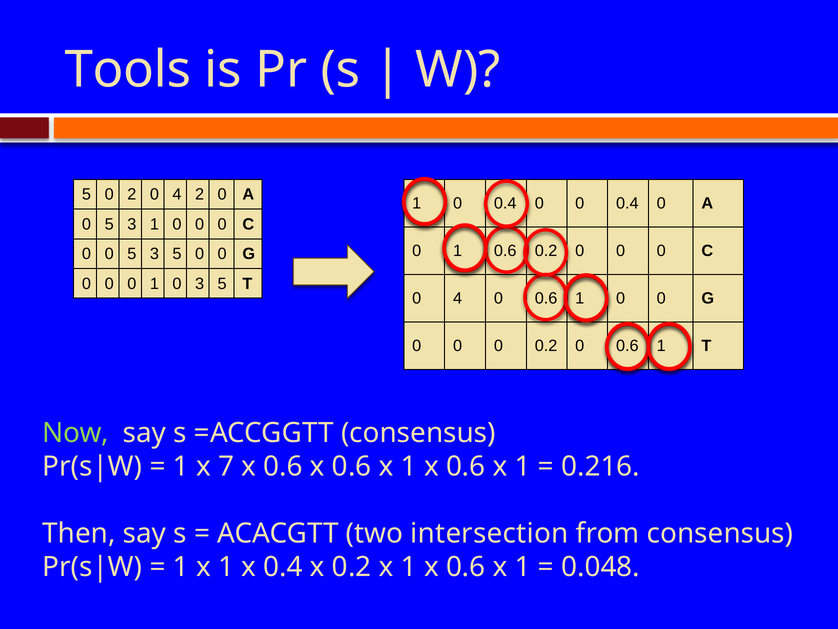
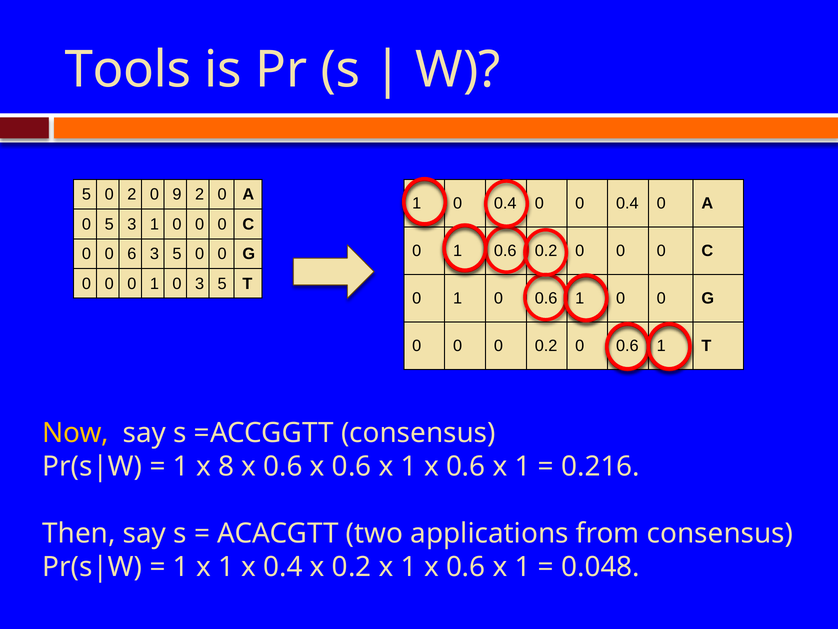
2 0 4: 4 -> 9
0 0 5: 5 -> 6
4 at (458, 298): 4 -> 1
Now colour: light green -> yellow
7: 7 -> 8
intersection: intersection -> applications
